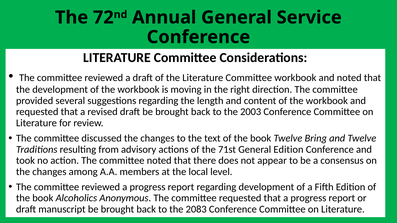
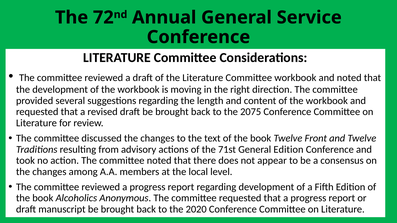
2003: 2003 -> 2075
Bring: Bring -> Front
2083: 2083 -> 2020
